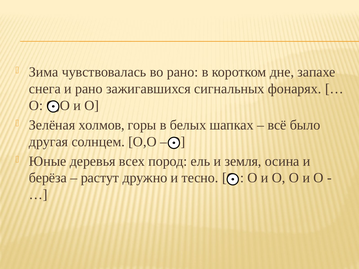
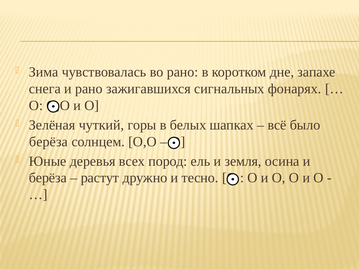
холмов: холмов -> чуткий
другая at (49, 142): другая -> берёза
